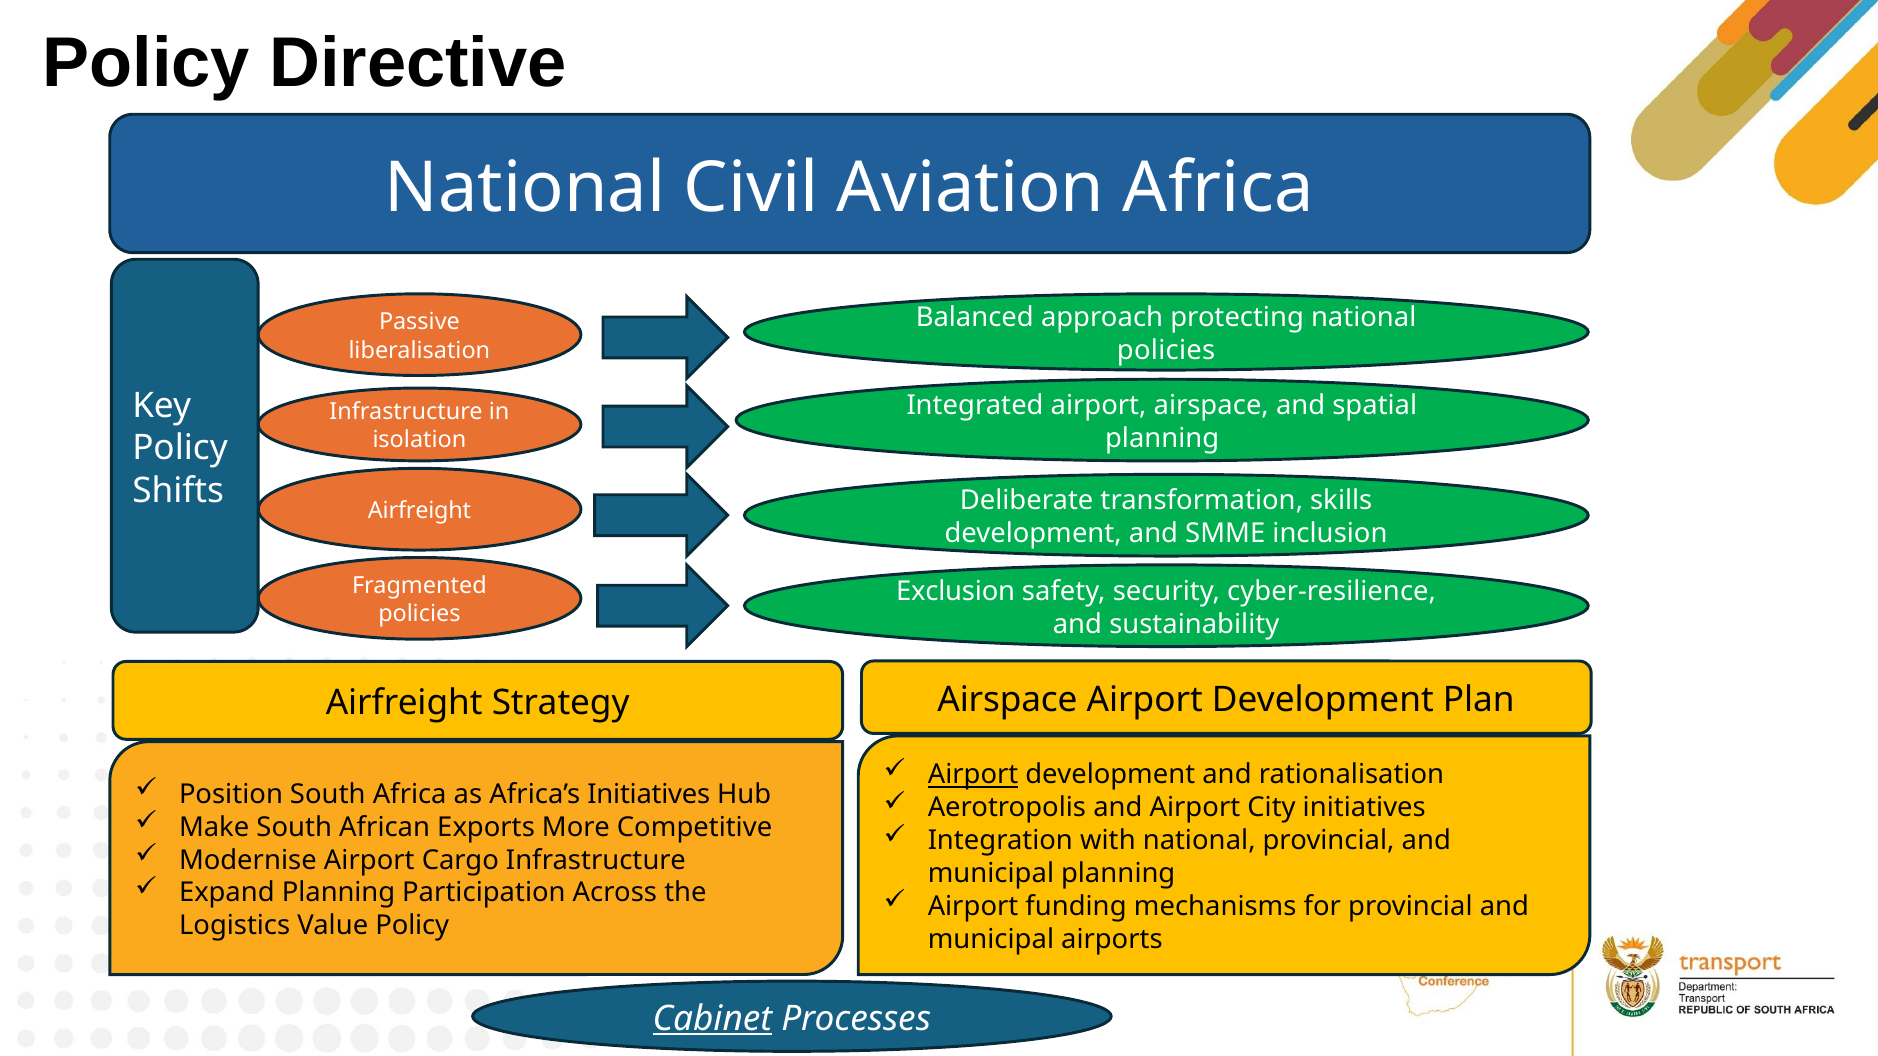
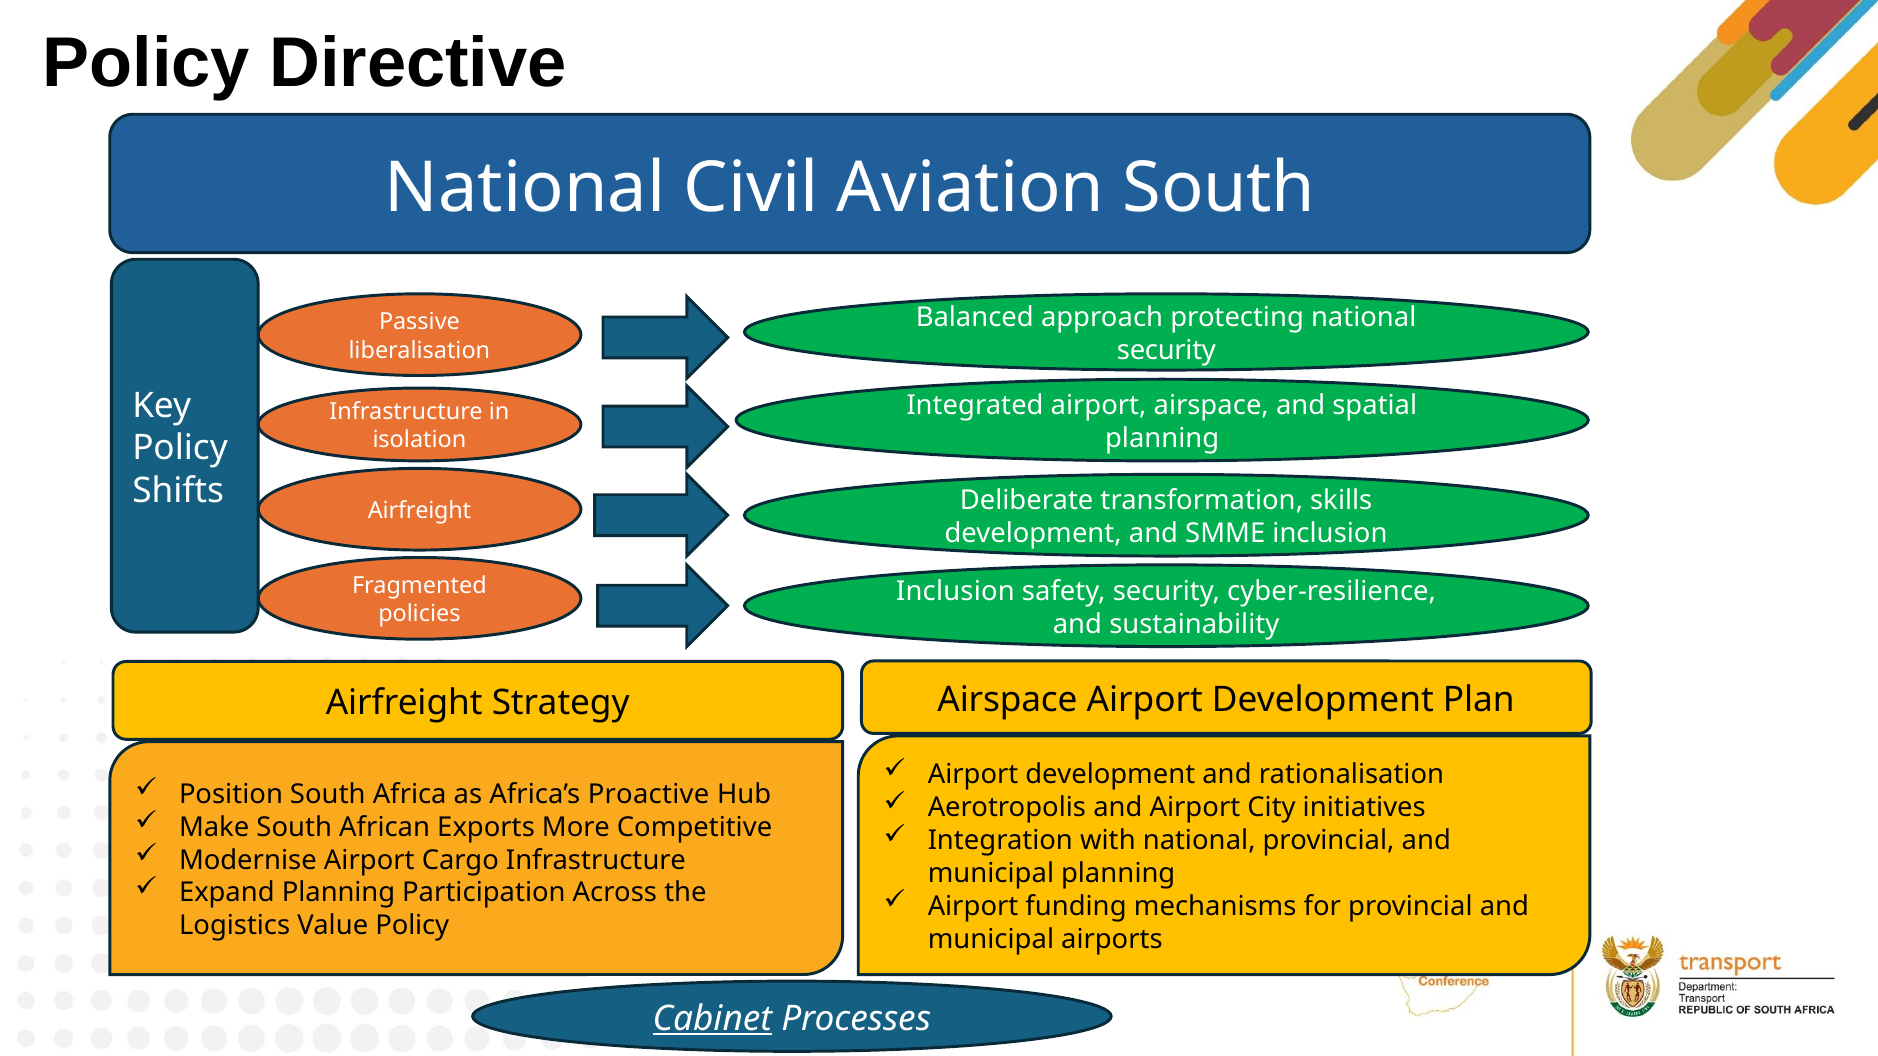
Aviation Africa: Africa -> South
policies at (1166, 350): policies -> security
Exclusion at (956, 591): Exclusion -> Inclusion
Airport at (973, 775) underline: present -> none
Africa’s Initiatives: Initiatives -> Proactive
